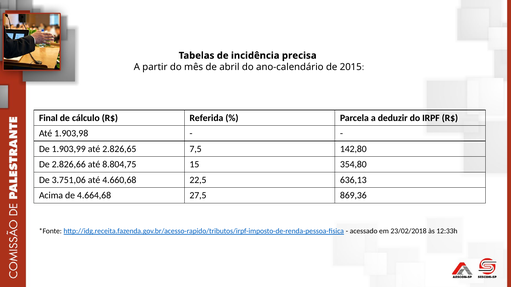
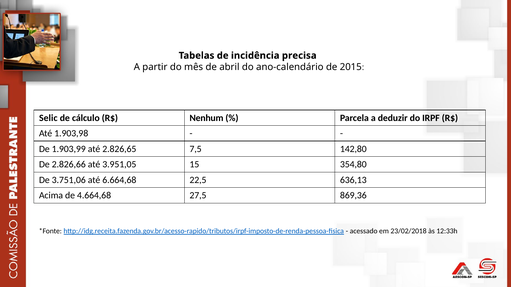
Final: Final -> Selic
Referida: Referida -> Nenhum
8.804,75: 8.804,75 -> 3.951,05
4.660,68: 4.660,68 -> 6.664,68
